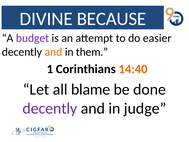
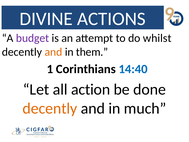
BECAUSE: BECAUSE -> ACTIONS
easier: easier -> whilst
14:40 colour: orange -> blue
blame: blame -> action
decently at (50, 108) colour: purple -> orange
judge: judge -> much
